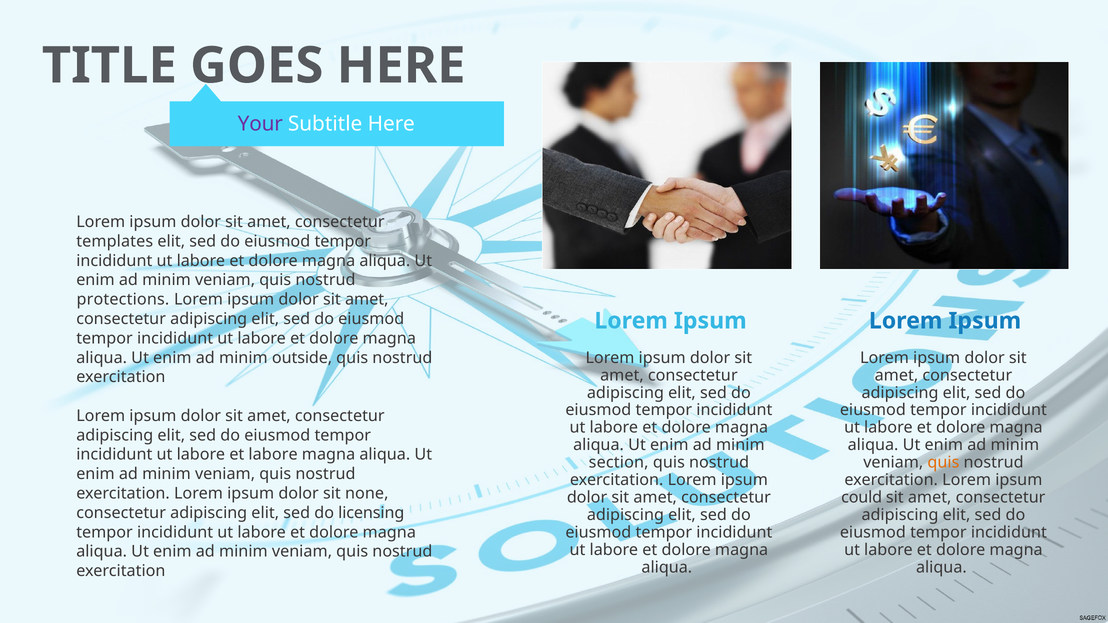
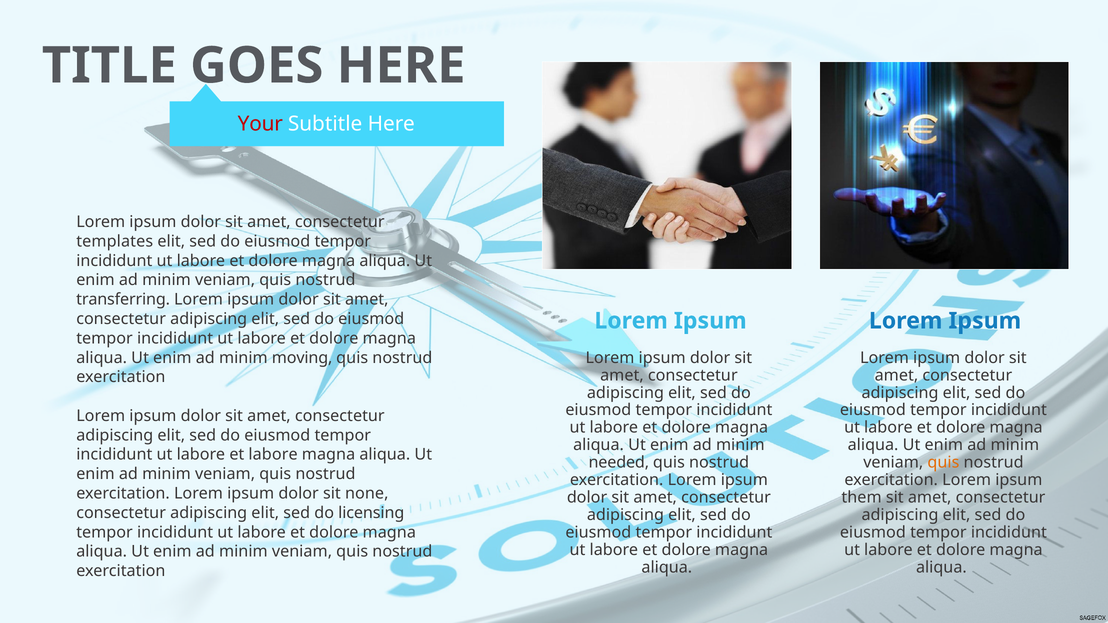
Your colour: purple -> red
protections: protections -> transferring
outside: outside -> moving
section: section -> needed
could: could -> them
